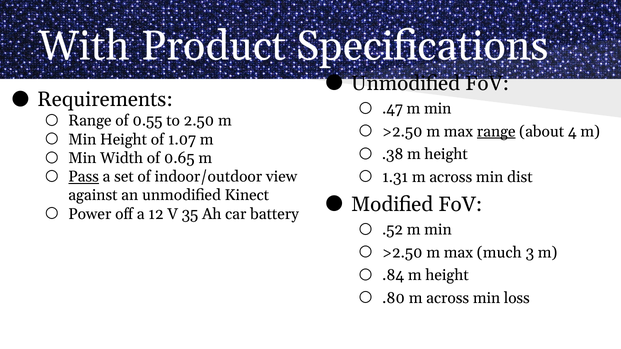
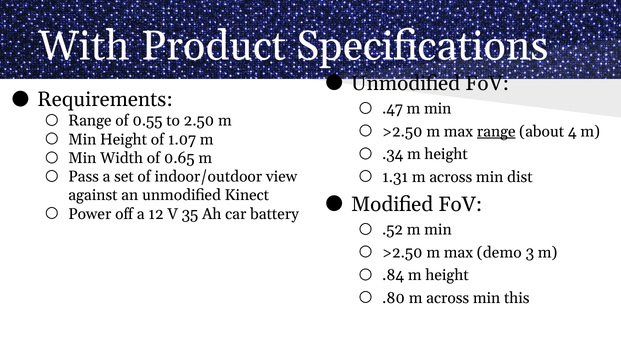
.38: .38 -> .34
Pass underline: present -> none
much: much -> demo
loss: loss -> this
